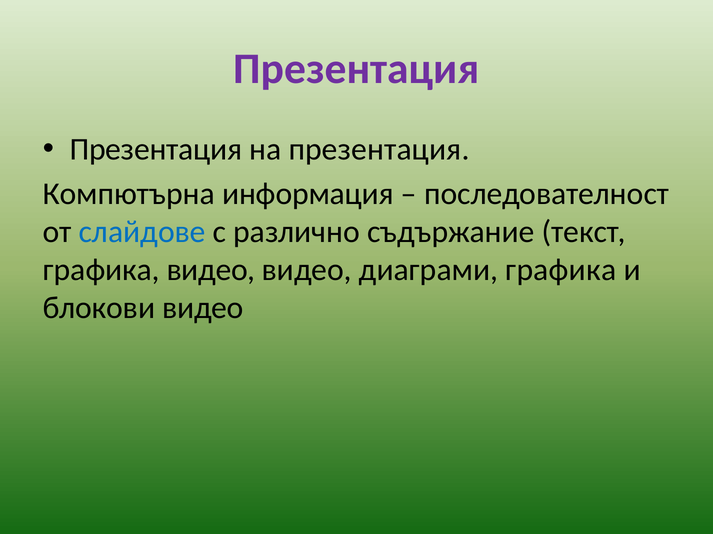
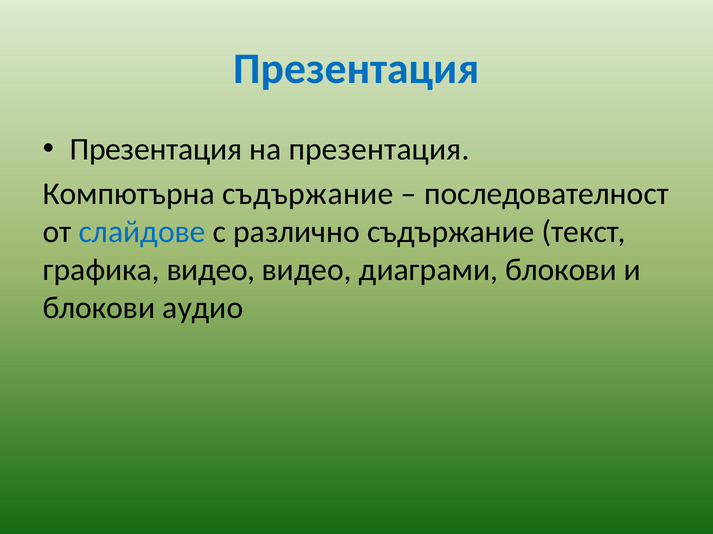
Презентация at (356, 69) colour: purple -> blue
Компютърна информация: информация -> съдържание
диаграми графика: графика -> блокови
блокови видео: видео -> аудио
